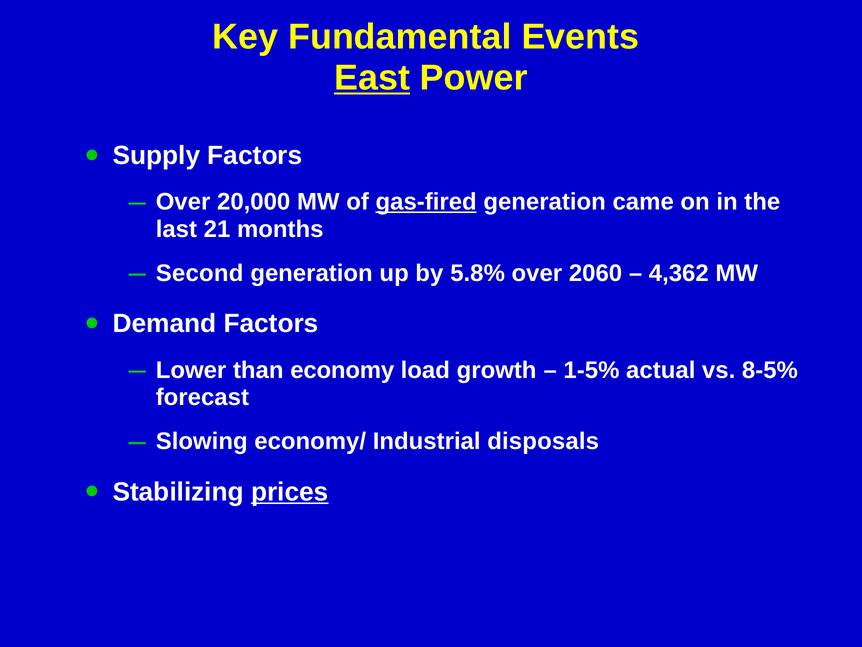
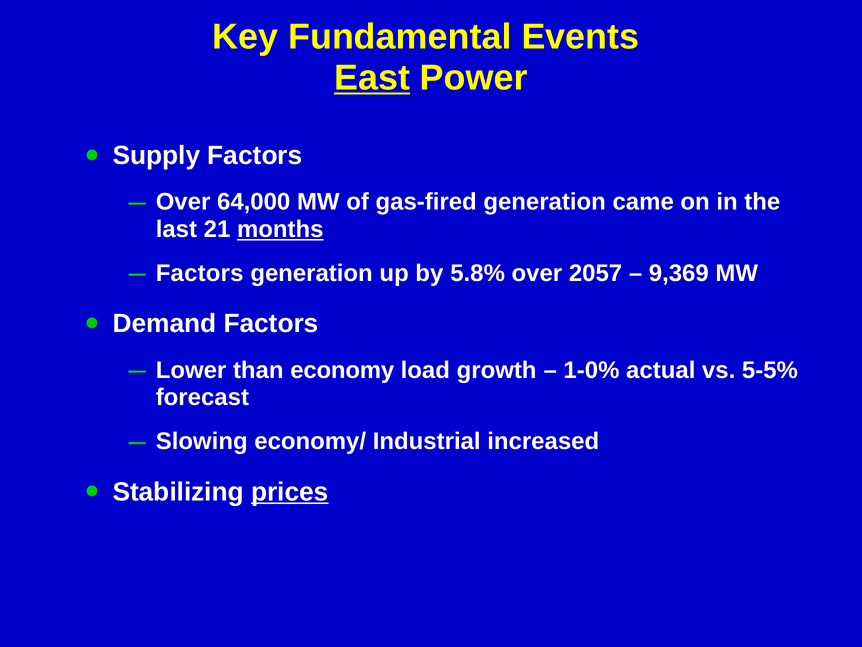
20,000: 20,000 -> 64,000
gas-fired underline: present -> none
months underline: none -> present
Second at (200, 273): Second -> Factors
2060: 2060 -> 2057
4,362: 4,362 -> 9,369
1-5%: 1-5% -> 1-0%
8-5%: 8-5% -> 5-5%
disposals: disposals -> increased
